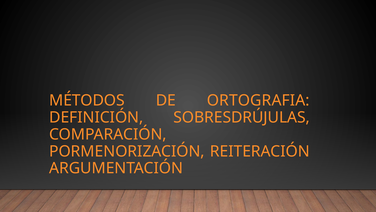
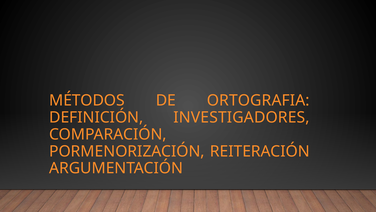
SOBRESDRÚJULAS: SOBRESDRÚJULAS -> INVESTIGADORES
